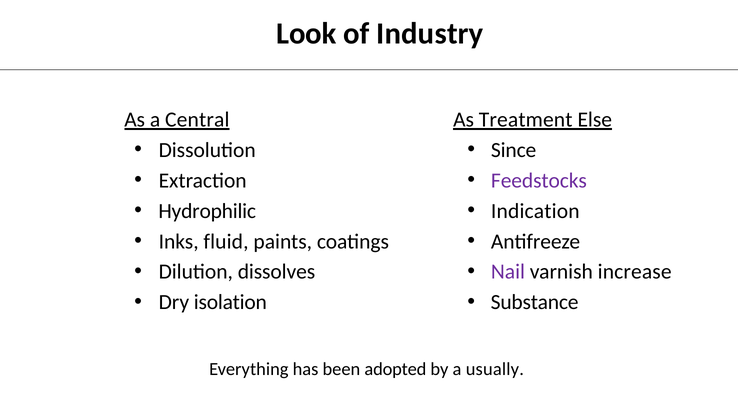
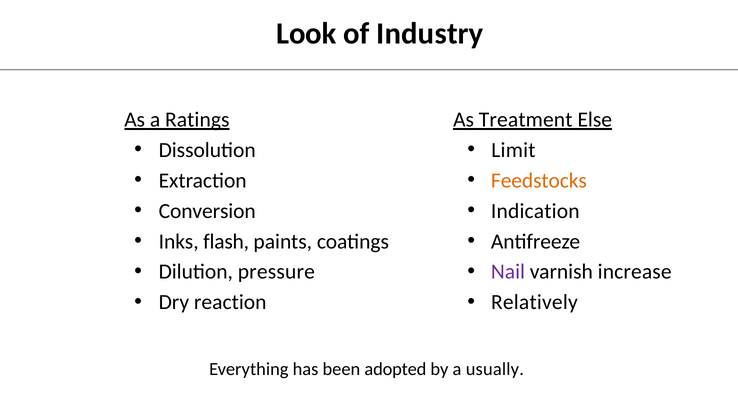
Central: Central -> Ratings
Since: Since -> Limit
Feedstocks colour: purple -> orange
Hydrophilic: Hydrophilic -> Conversion
fluid: fluid -> flash
dissolves: dissolves -> pressure
isolation: isolation -> reaction
Substance: Substance -> Relatively
